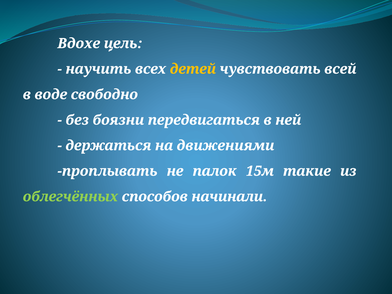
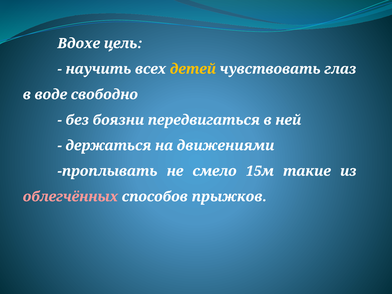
всей: всей -> глаз
палок: палок -> смело
облегчённых colour: light green -> pink
начинали: начинали -> прыжков
